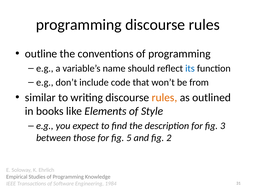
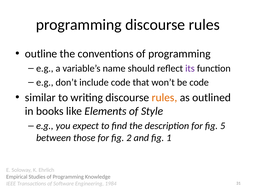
its colour: blue -> purple
be from: from -> code
3: 3 -> 5
5: 5 -> 2
2: 2 -> 1
